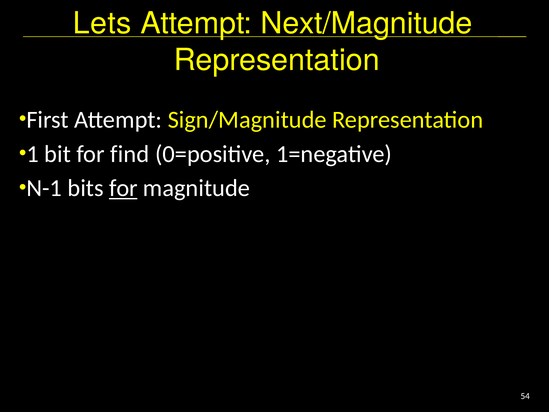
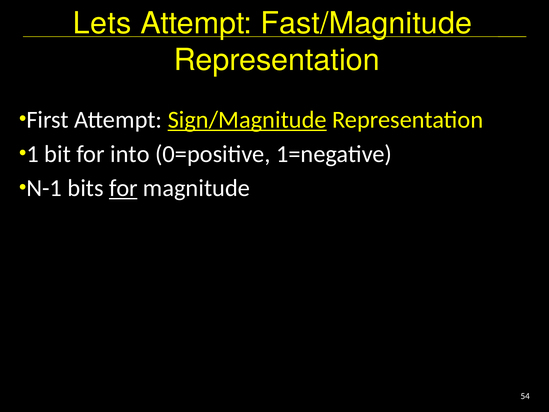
Next/Magnitude: Next/Magnitude -> Fast/Magnitude
Sign/Magnitude underline: none -> present
find: find -> into
